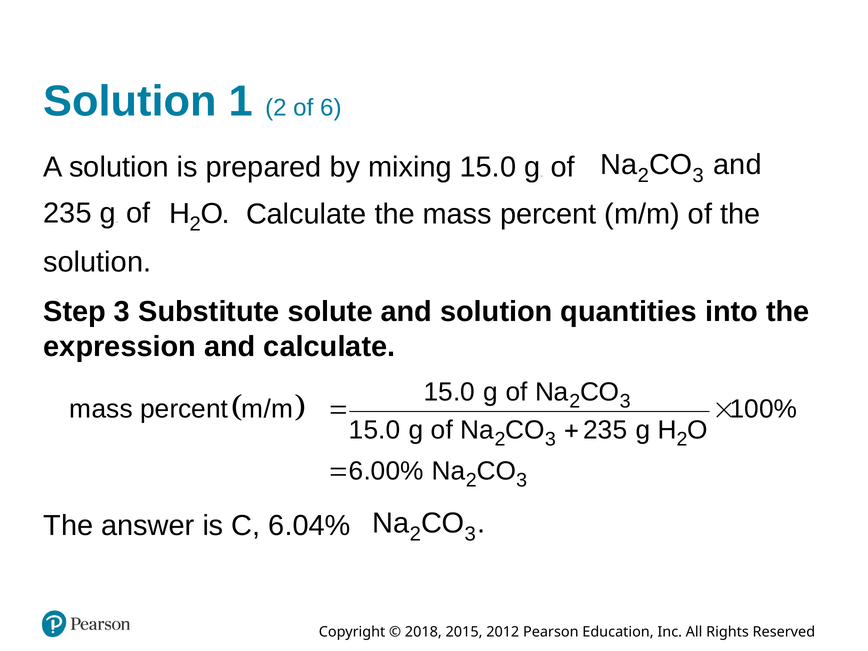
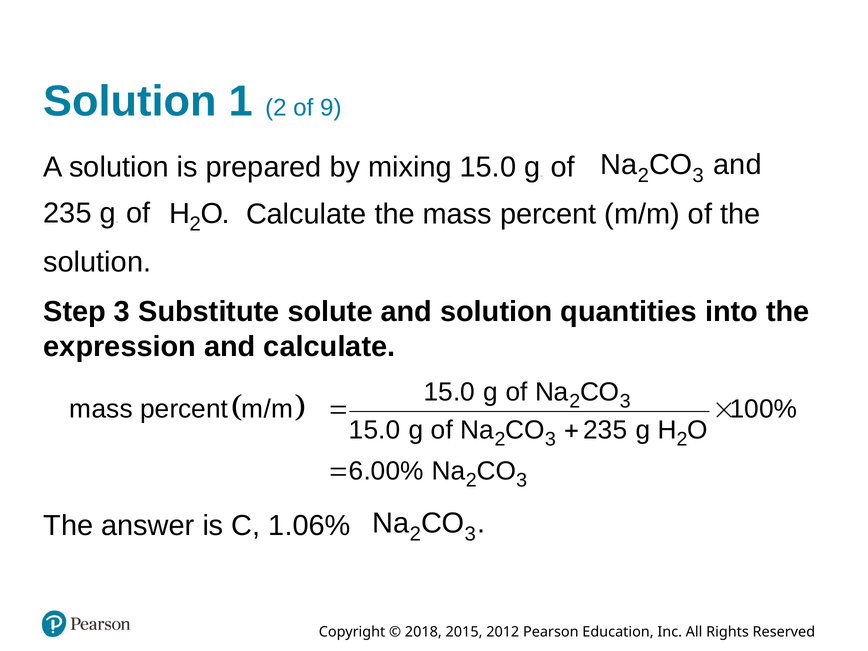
6: 6 -> 9
6.04%: 6.04% -> 1.06%
